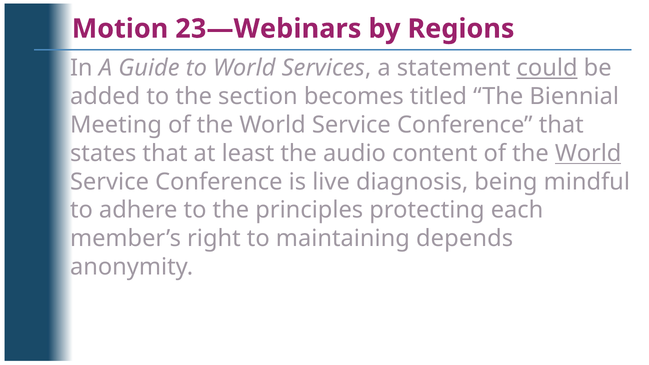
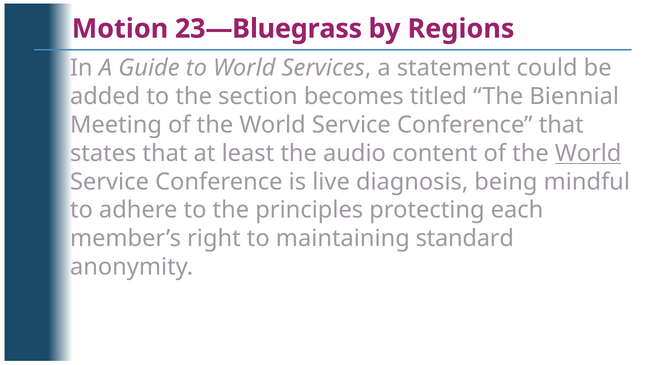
23—Webinars: 23—Webinars -> 23—Bluegrass
could underline: present -> none
depends: depends -> standard
